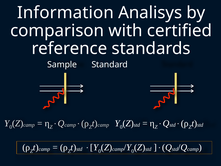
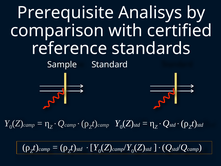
Information: Information -> Prerequisite
